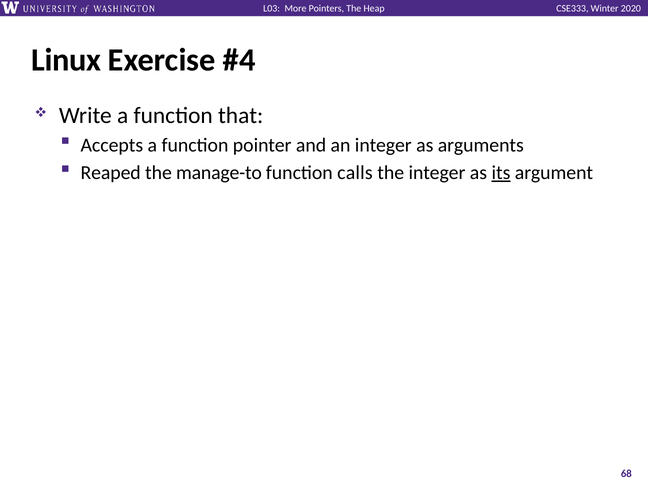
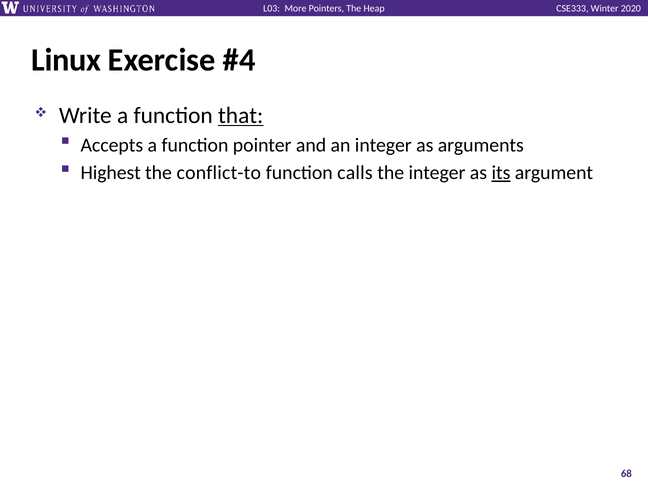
that underline: none -> present
Reaped: Reaped -> Highest
manage-to: manage-to -> conflict-to
